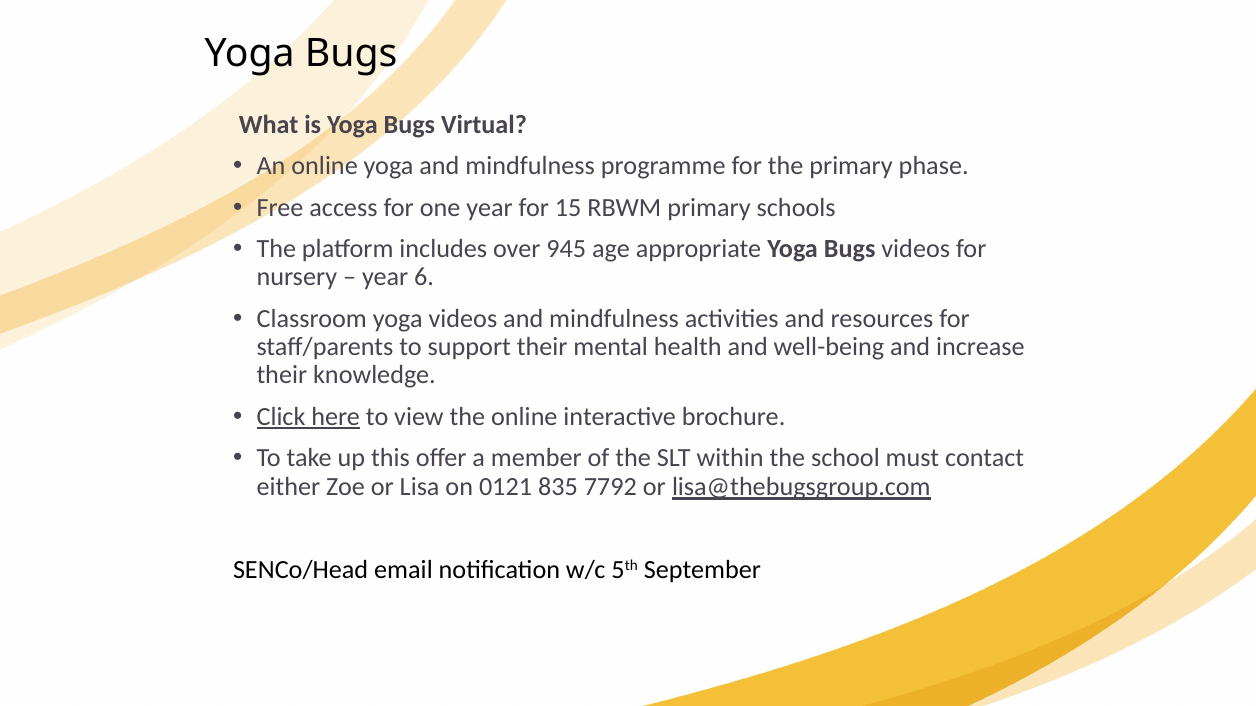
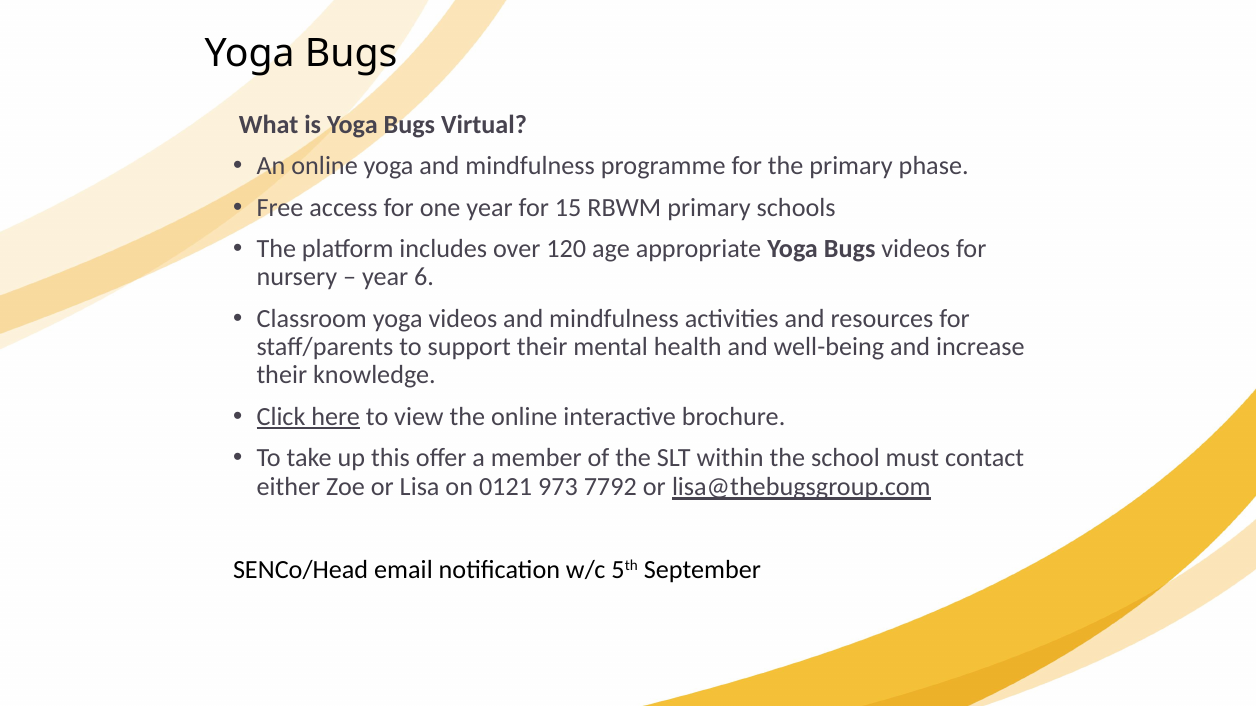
945: 945 -> 120
835: 835 -> 973
